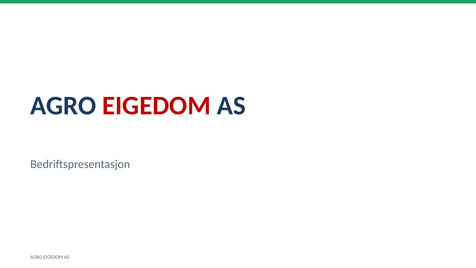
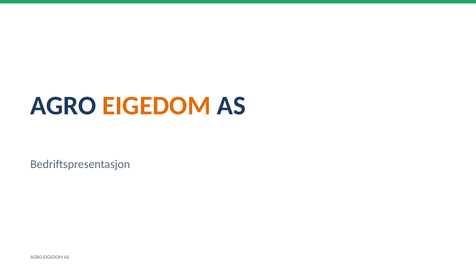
EIGEDOM at (156, 106) colour: red -> orange
